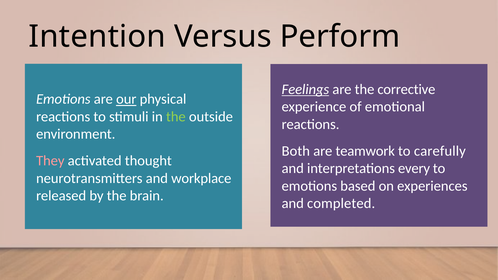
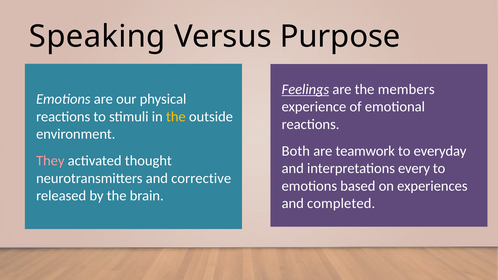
Intention: Intention -> Speaking
Perform: Perform -> Purpose
corrective: corrective -> members
our underline: present -> none
the at (176, 117) colour: light green -> yellow
carefully: carefully -> everyday
workplace: workplace -> corrective
